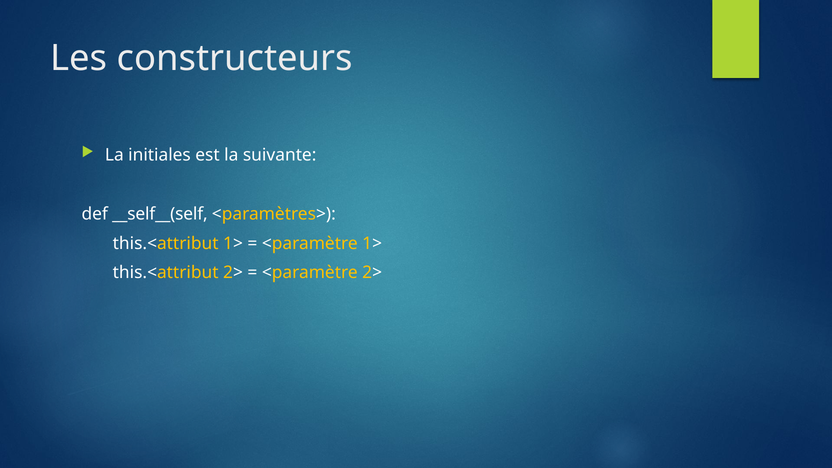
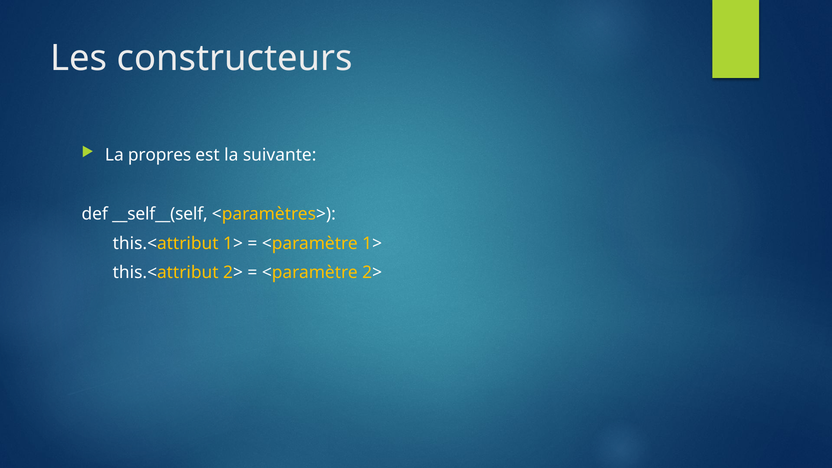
initiales: initiales -> propres
